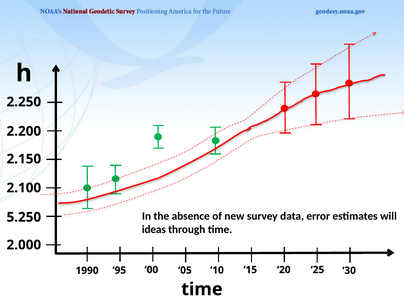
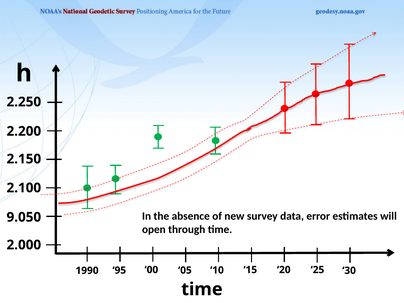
5.250: 5.250 -> 9.050
ideas: ideas -> open
